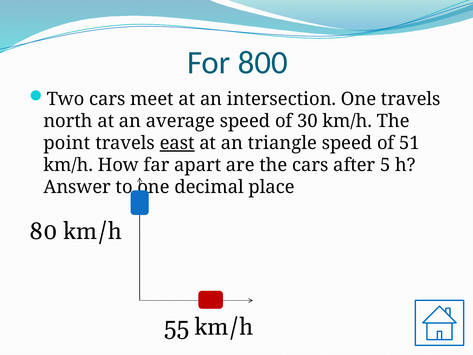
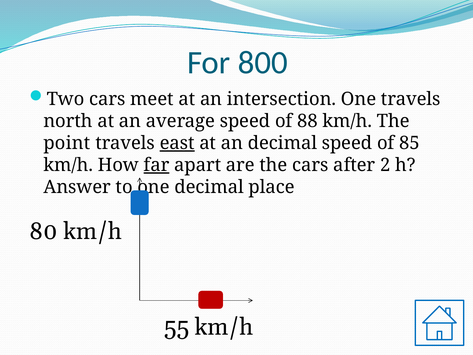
30: 30 -> 88
an triangle: triangle -> decimal
51: 51 -> 85
far underline: none -> present
5: 5 -> 2
